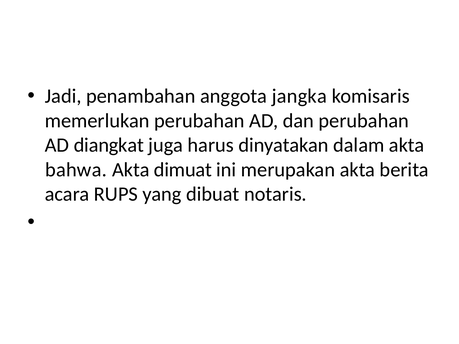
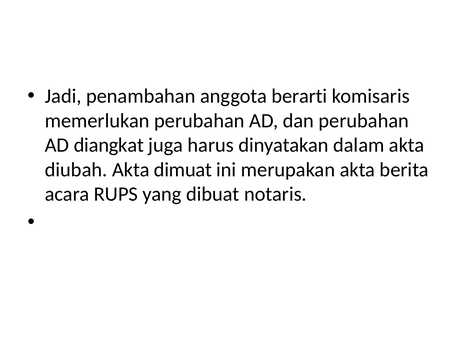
jangka: jangka -> berarti
bahwa: bahwa -> diubah
